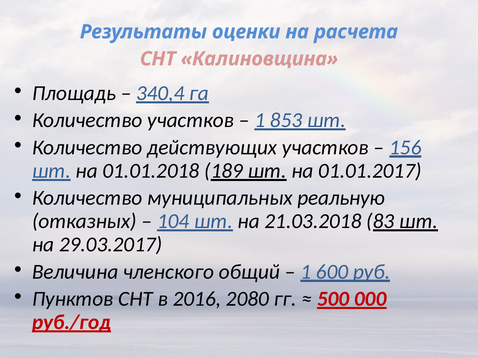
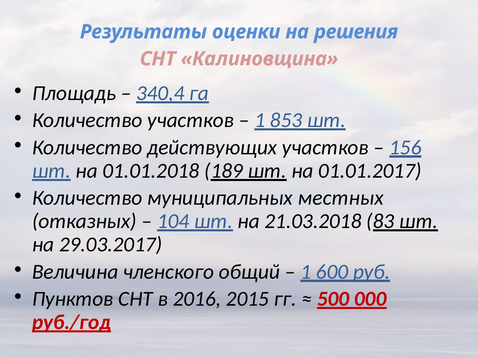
расчета: расчета -> решения
реальную: реальную -> местных
2080: 2080 -> 2015
